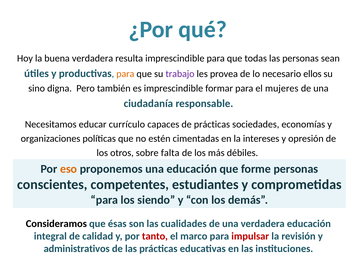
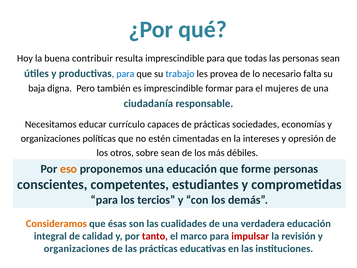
buena verdadera: verdadera -> contribuir
para at (125, 74) colour: orange -> blue
trabajo colour: purple -> blue
ellos: ellos -> falta
sino: sino -> baja
sobre falta: falta -> sean
siendo: siendo -> tercios
Consideramos colour: black -> orange
administrativos at (77, 249): administrativos -> organizaciones
